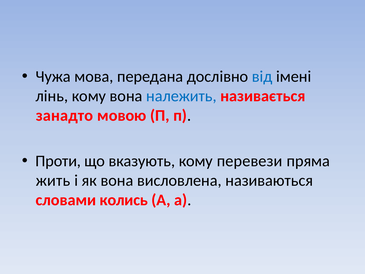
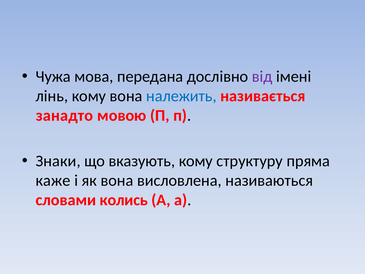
від colour: blue -> purple
Проти: Проти -> Знаки
перевези: перевези -> структуру
жить: жить -> каже
